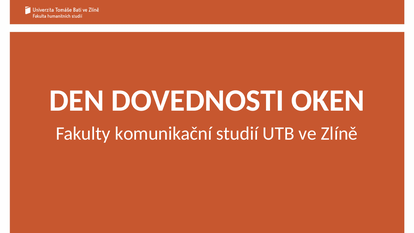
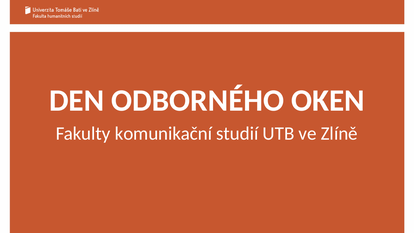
DOVEDNOSTI: DOVEDNOSTI -> ODBORNÉHO
